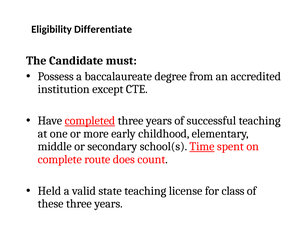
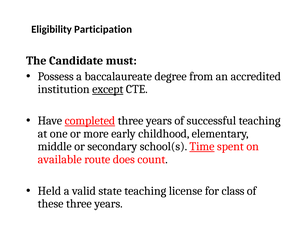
Differentiate: Differentiate -> Participation
except underline: none -> present
complete: complete -> available
